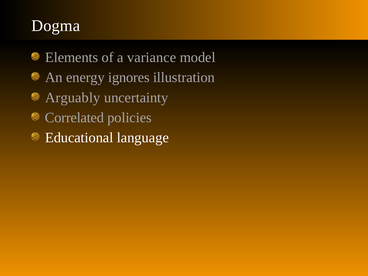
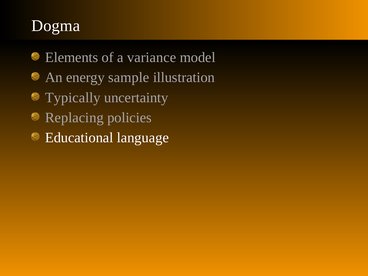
ignores: ignores -> sample
Arguably: Arguably -> Typically
Correlated: Correlated -> Replacing
